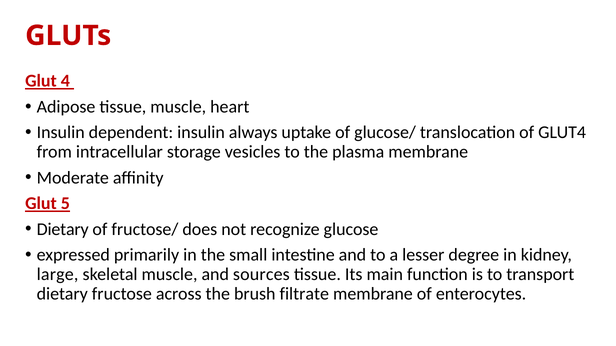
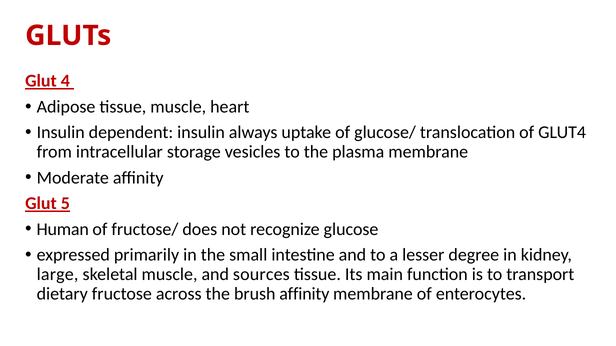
Dietary at (63, 230): Dietary -> Human
brush filtrate: filtrate -> affinity
